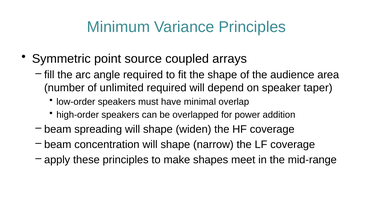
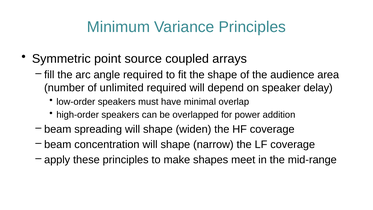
taper: taper -> delay
